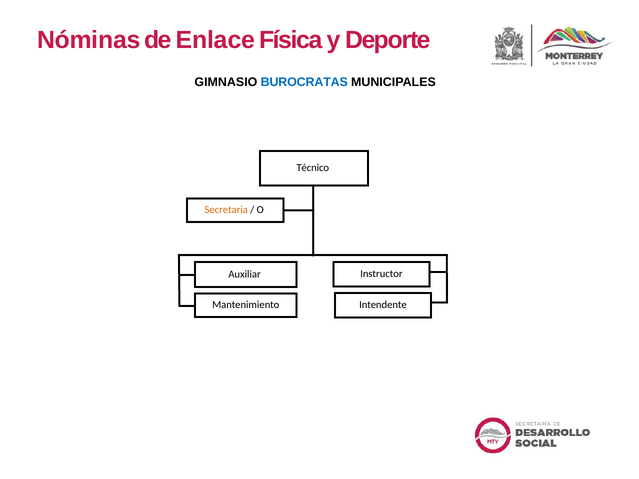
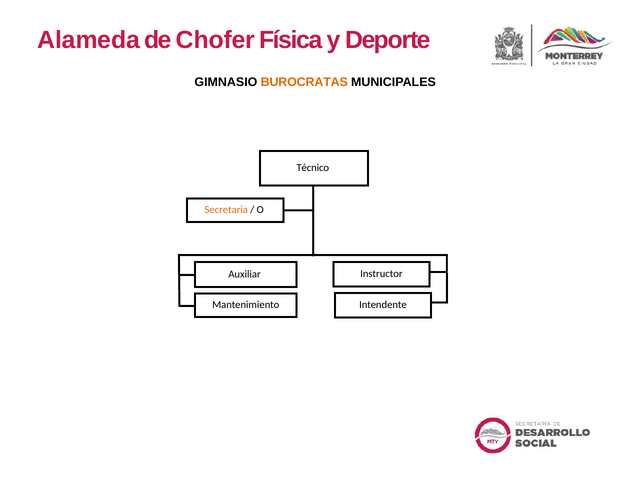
Nóminas: Nóminas -> Alameda
Enlace: Enlace -> Chofer
BUROCRATAS colour: blue -> orange
